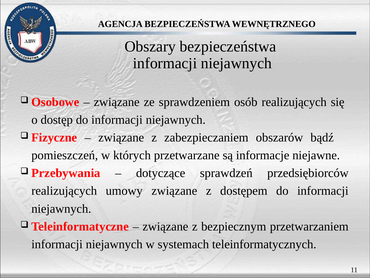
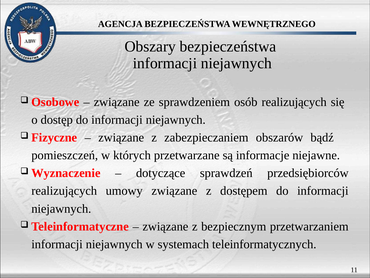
Przebywania: Przebywania -> Wyznaczenie
